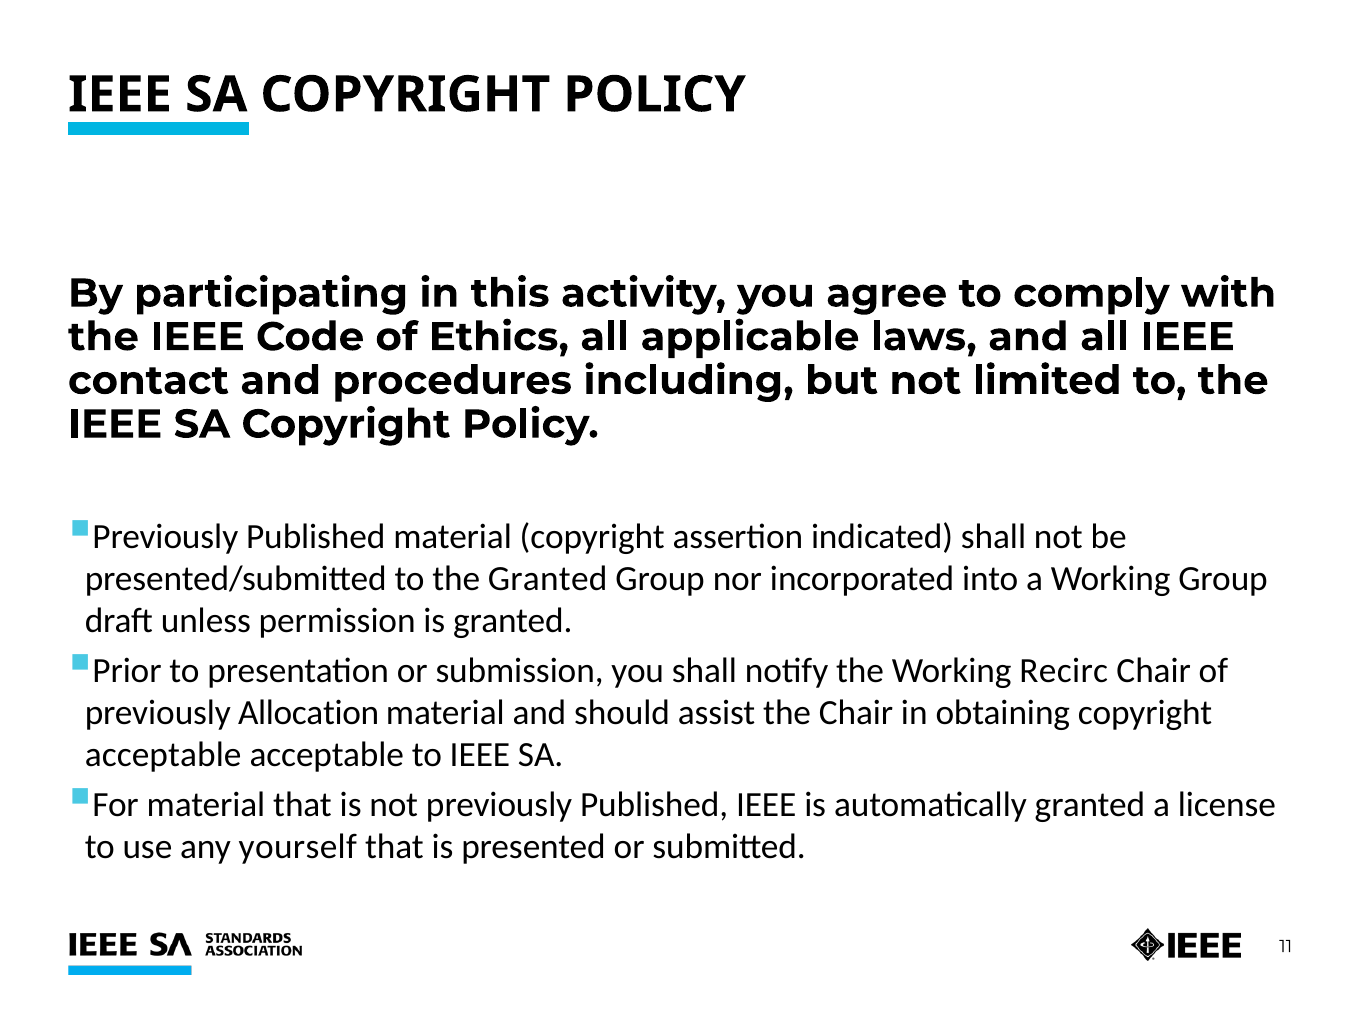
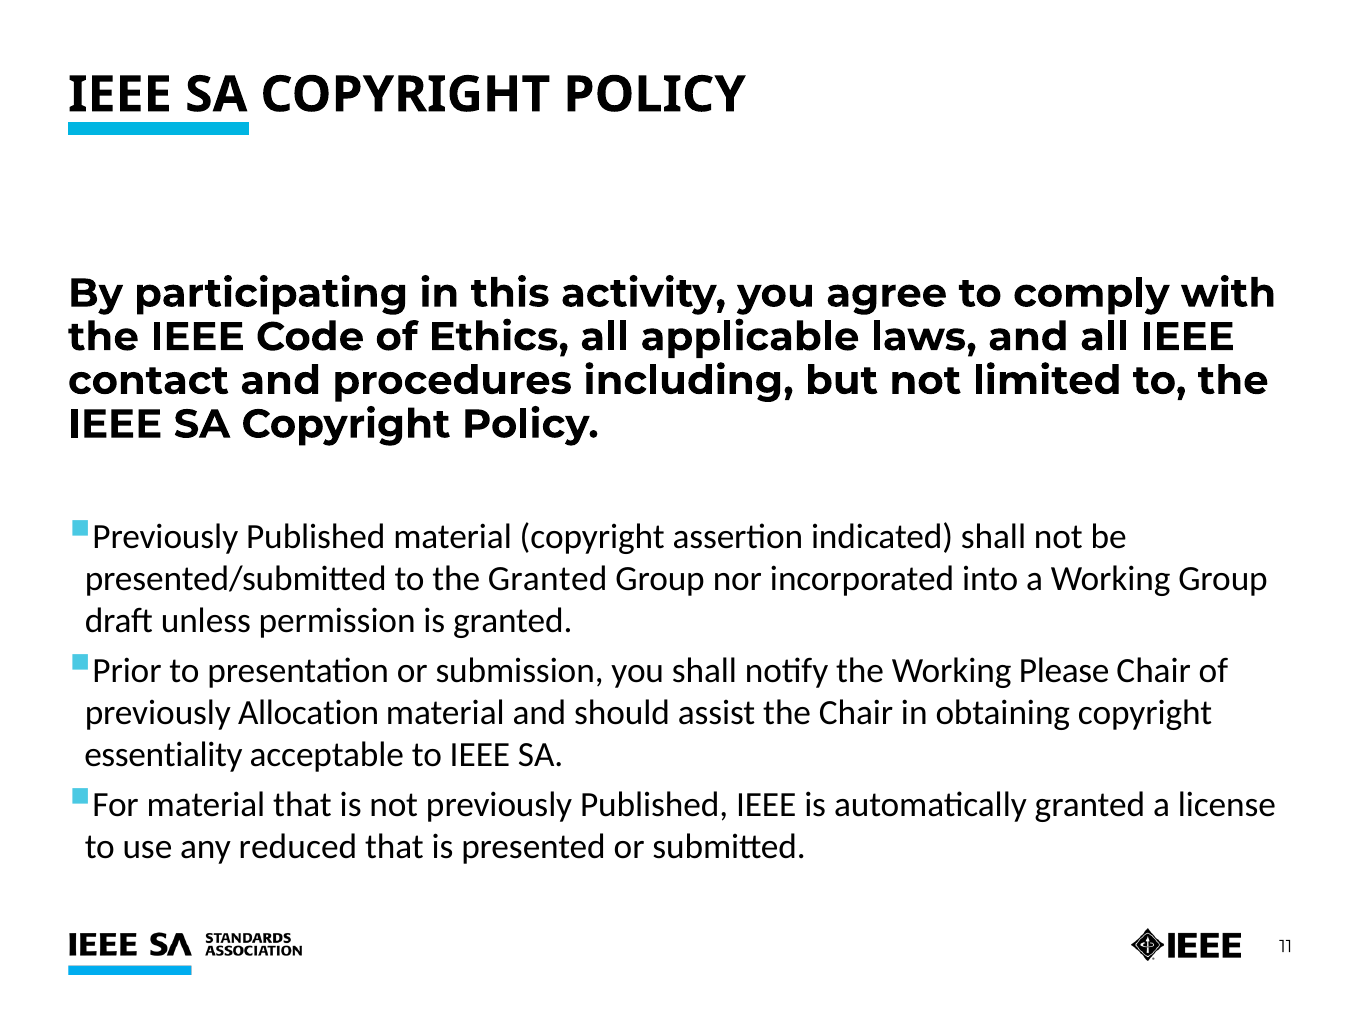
Recirc: Recirc -> Please
acceptable at (163, 755): acceptable -> essentiality
yourself: yourself -> reduced
